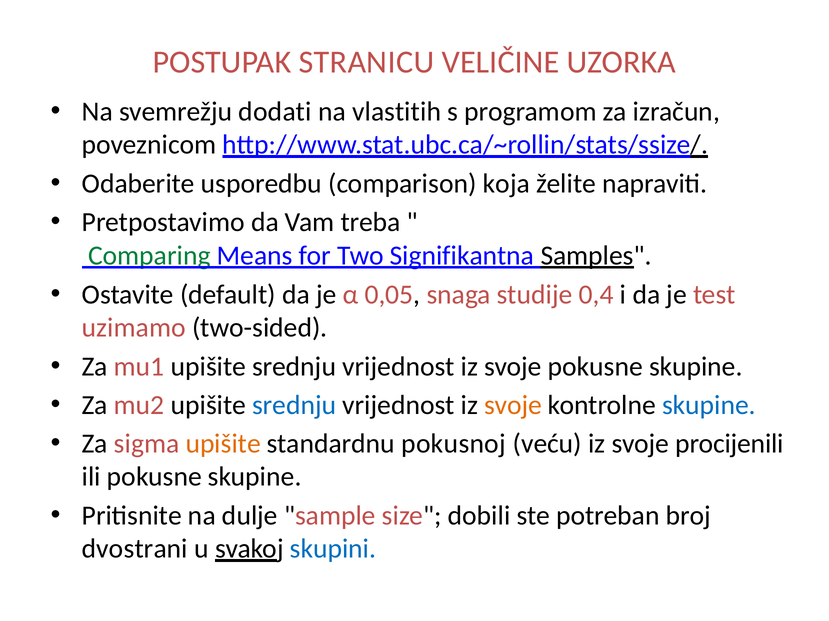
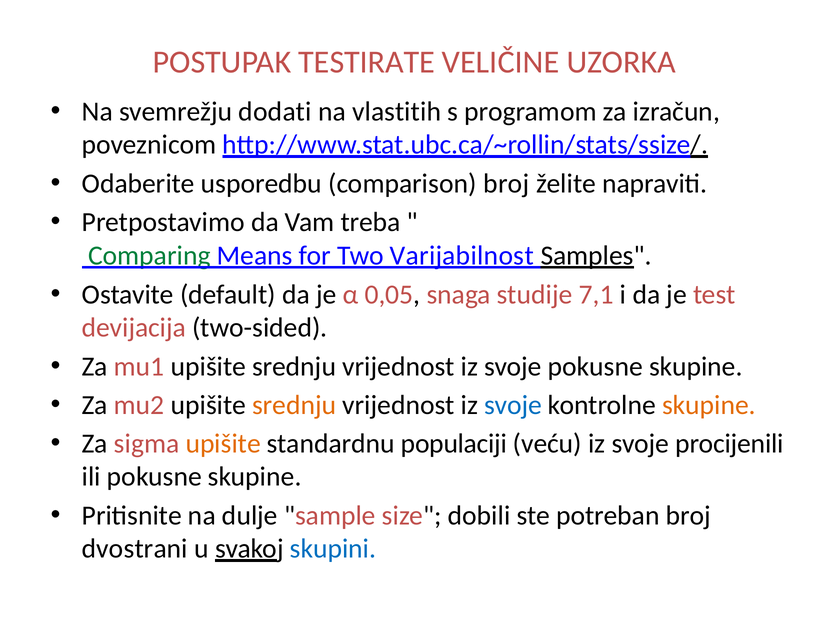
STRANICU: STRANICU -> TESTIRATE
comparison koja: koja -> broj
Signifikantna: Signifikantna -> Varijabilnost
0,4: 0,4 -> 7,1
uzimamo: uzimamo -> devijacija
srednju at (294, 406) colour: blue -> orange
svoje at (513, 406) colour: orange -> blue
skupine at (709, 406) colour: blue -> orange
pokusnoj: pokusnoj -> populaciji
